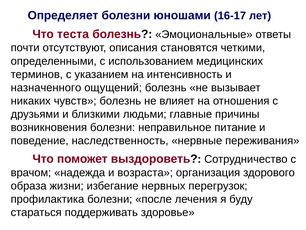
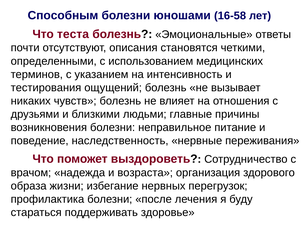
Определяет: Определяет -> Способным
16-17: 16-17 -> 16-58
назначенного: назначенного -> тестирования
